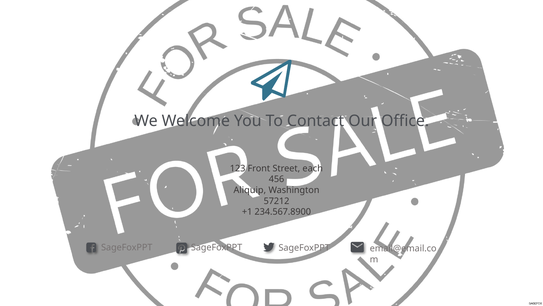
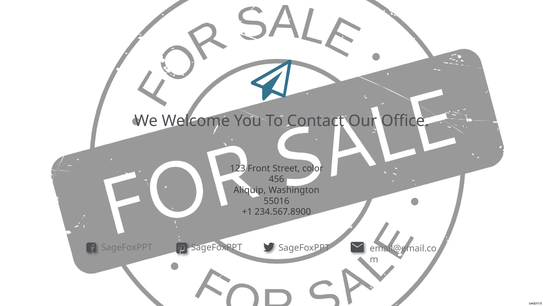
each: each -> color
57212: 57212 -> 55016
